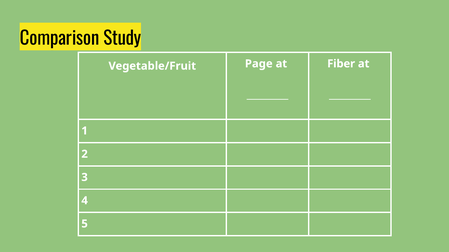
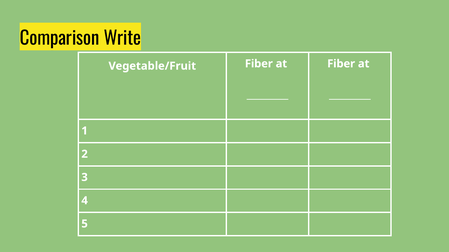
Study: Study -> Write
Vegetable/Fruit Page: Page -> Fiber
